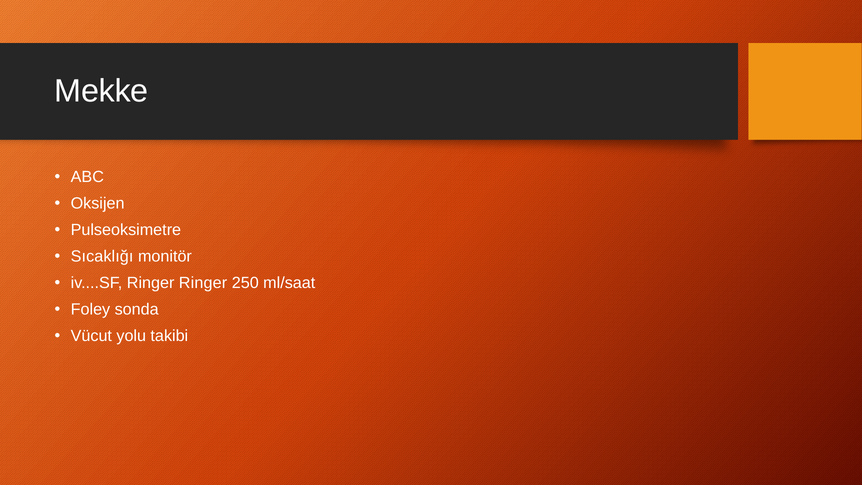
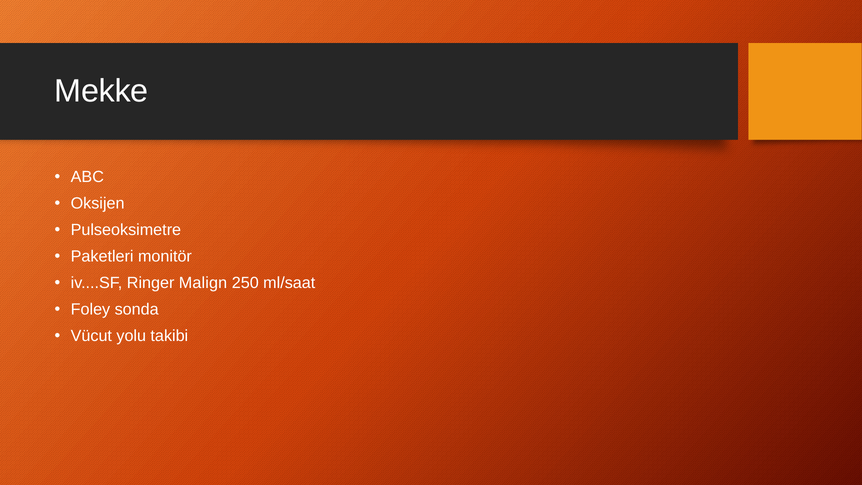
Sıcaklığı: Sıcaklığı -> Paketleri
Ringer Ringer: Ringer -> Malign
